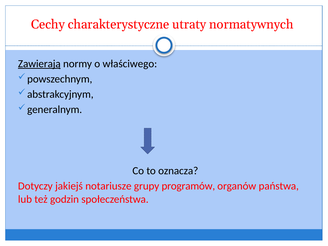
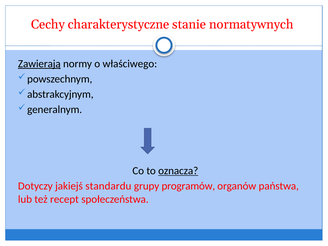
utraty: utraty -> stanie
oznacza underline: none -> present
notariusze: notariusze -> standardu
godzin: godzin -> recept
